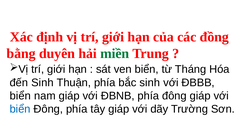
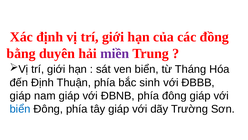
miền colour: green -> purple
đến Sinh: Sinh -> Định
biển at (20, 96): biển -> giáp
